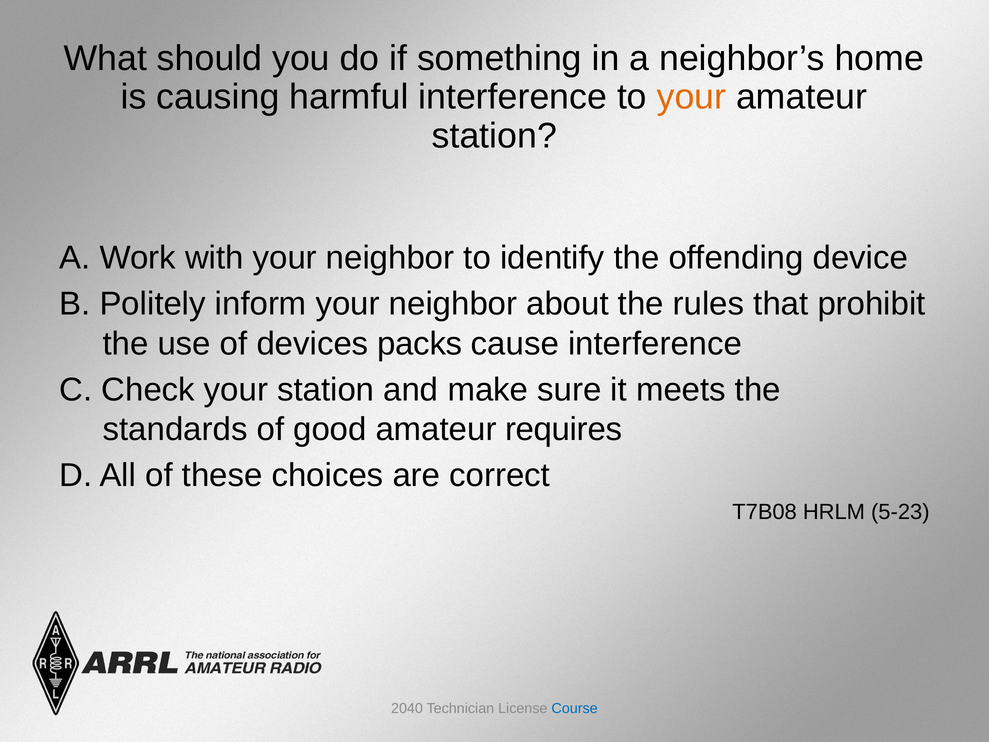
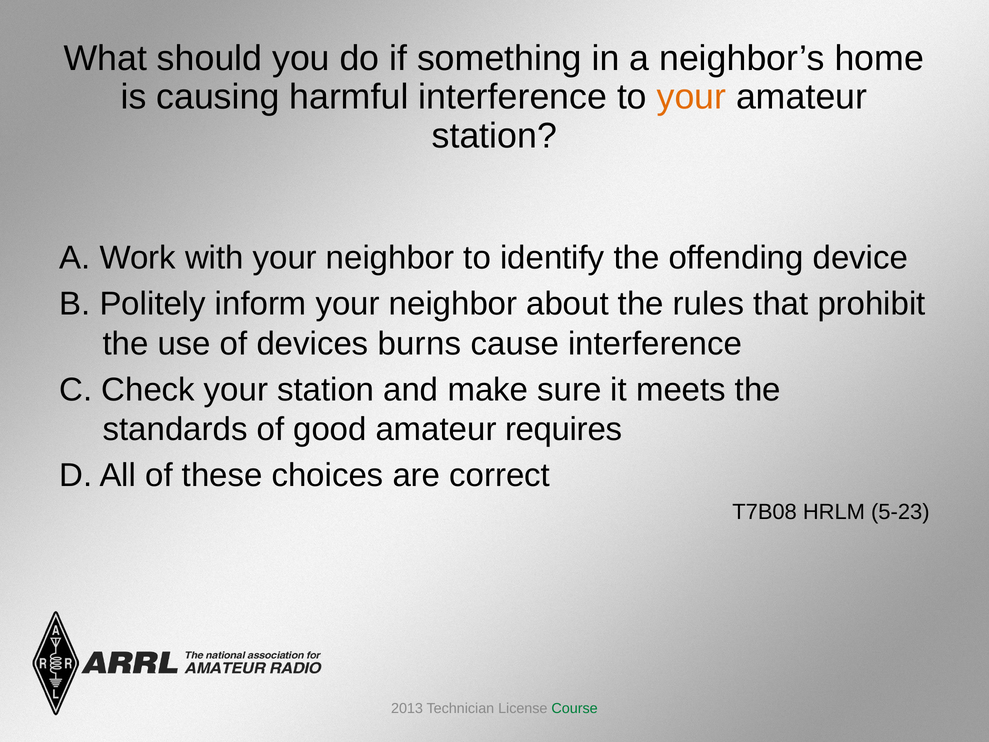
packs: packs -> burns
2040: 2040 -> 2013
Course colour: blue -> green
